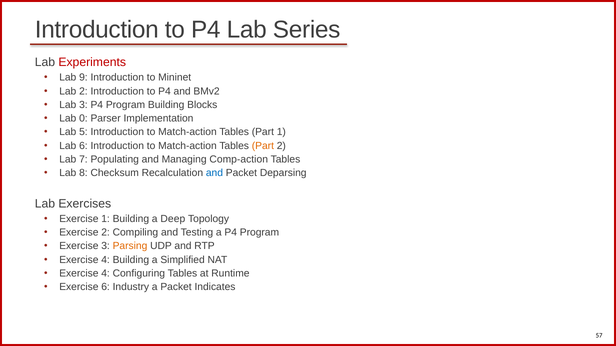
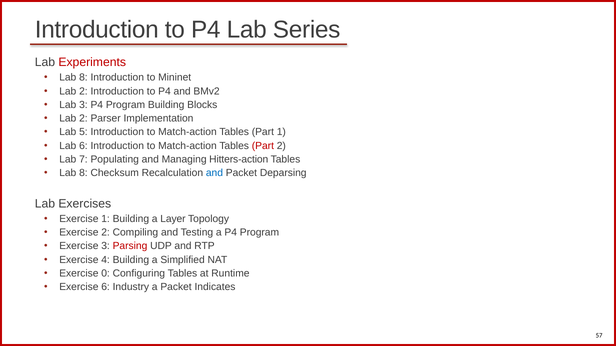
9 at (83, 78): 9 -> 8
0 at (83, 119): 0 -> 2
Part at (263, 146) colour: orange -> red
Comp-action: Comp-action -> Hitters-action
Deep: Deep -> Layer
Parsing colour: orange -> red
4 at (106, 274): 4 -> 0
